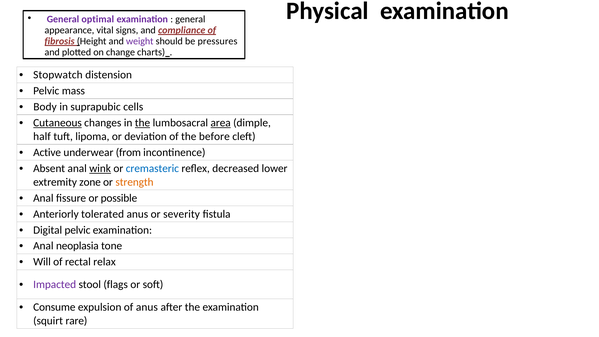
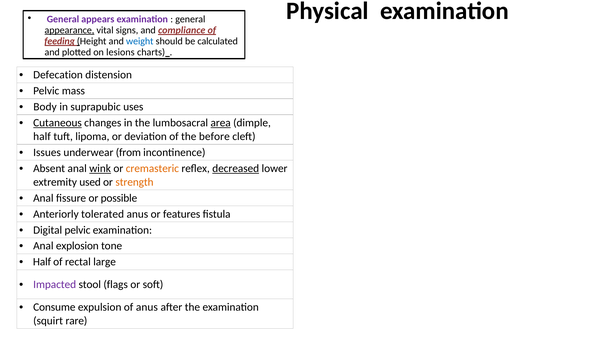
optimal: optimal -> appears
appearance underline: none -> present
fibrosis: fibrosis -> feeding
weight colour: purple -> blue
pressures: pressures -> calculated
change: change -> lesions
Stopwatch: Stopwatch -> Defecation
cells: cells -> uses
the at (142, 123) underline: present -> none
Active: Active -> Issues
cremasteric colour: blue -> orange
decreased underline: none -> present
zone: zone -> used
severity: severity -> features
neoplasia: neoplasia -> explosion
Will at (42, 262): Will -> Half
relax: relax -> large
